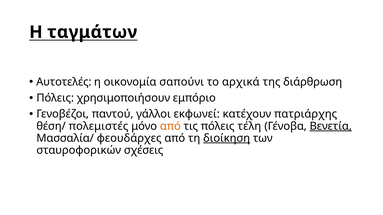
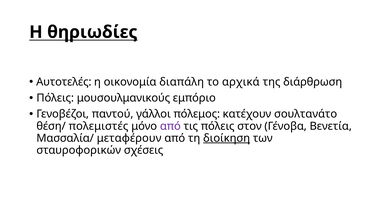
ταγμάτων: ταγμάτων -> θηριωδίες
σαπούνι: σαπούνι -> διαπάλη
χρησιμοποιήσουν: χρησιμοποιήσουν -> μουσουλμανικούς
εκφωνεί: εκφωνεί -> πόλεμος
πατριάρχης: πατριάρχης -> σουλτανάτο
από at (170, 126) colour: orange -> purple
τέλη: τέλη -> στον
Βενετία underline: present -> none
φεουδάρχες: φεουδάρχες -> μεταφέρουν
